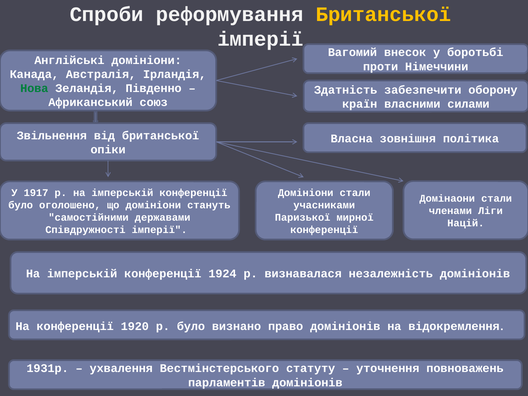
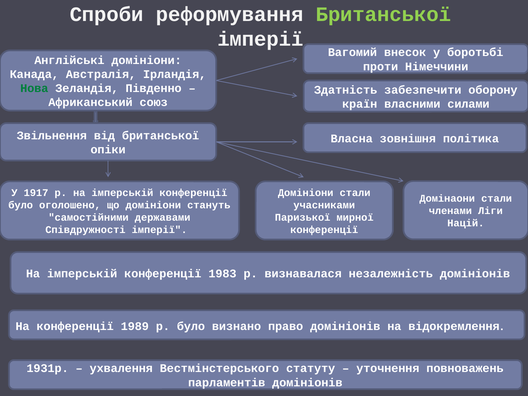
Британської at (383, 15) colour: yellow -> light green
1924: 1924 -> 1983
1920: 1920 -> 1989
